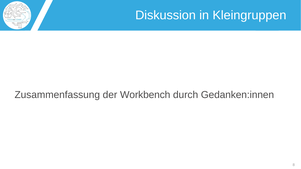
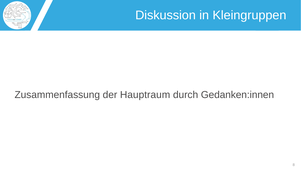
Workbench: Workbench -> Hauptraum
